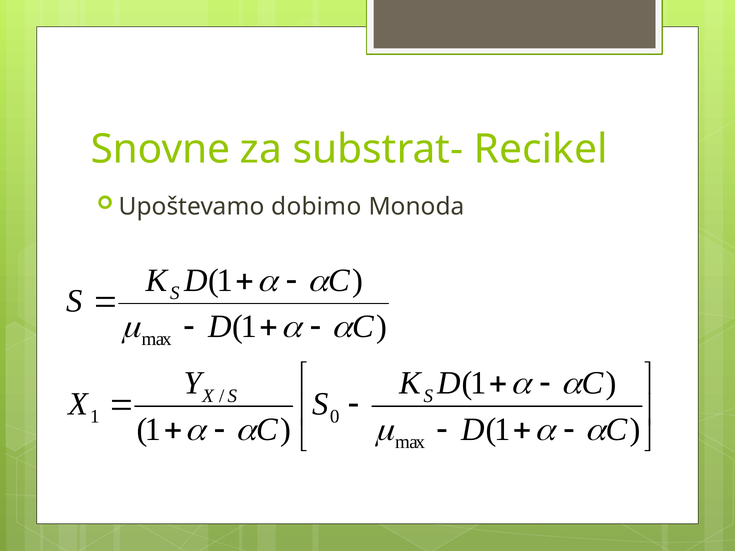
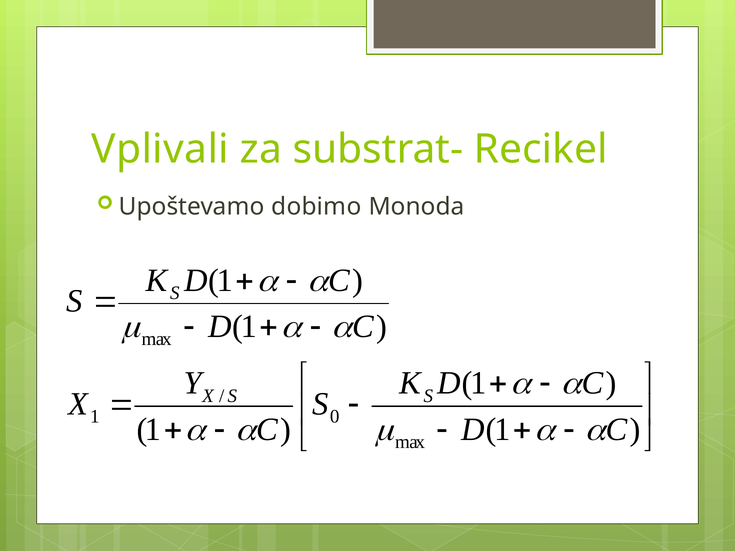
Snovne: Snovne -> Vplivali
